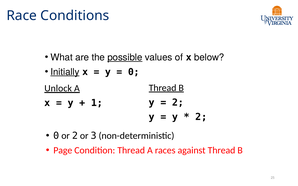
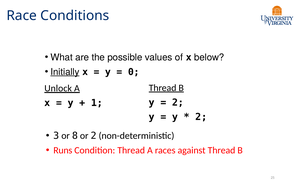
possible underline: present -> none
0 at (56, 136): 0 -> 3
or 2: 2 -> 8
or 3: 3 -> 2
Page: Page -> Runs
